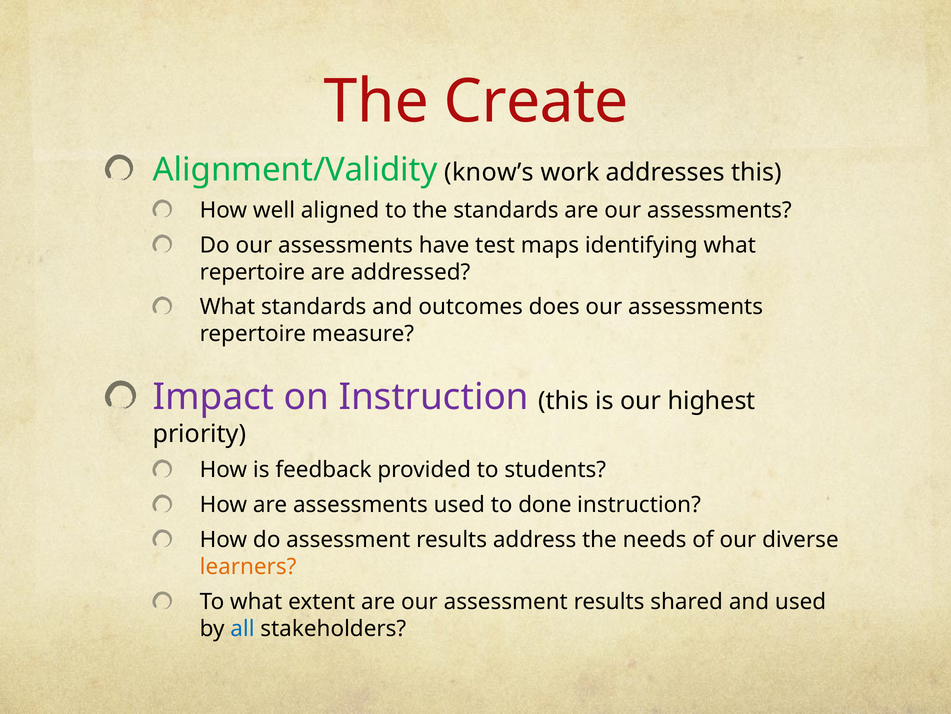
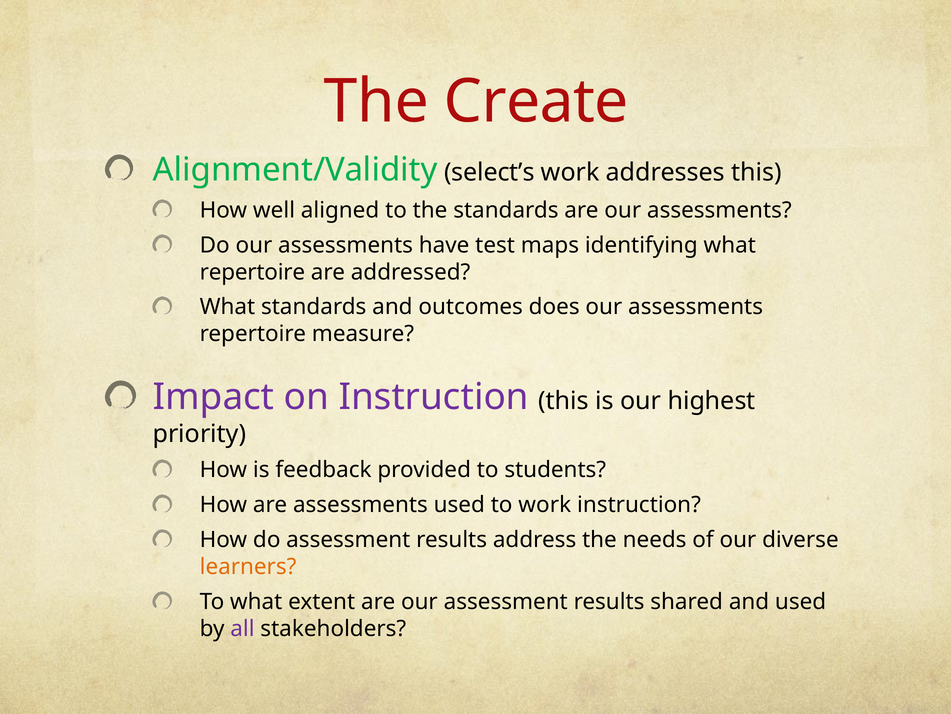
know’s: know’s -> select’s
to done: done -> work
all colour: blue -> purple
